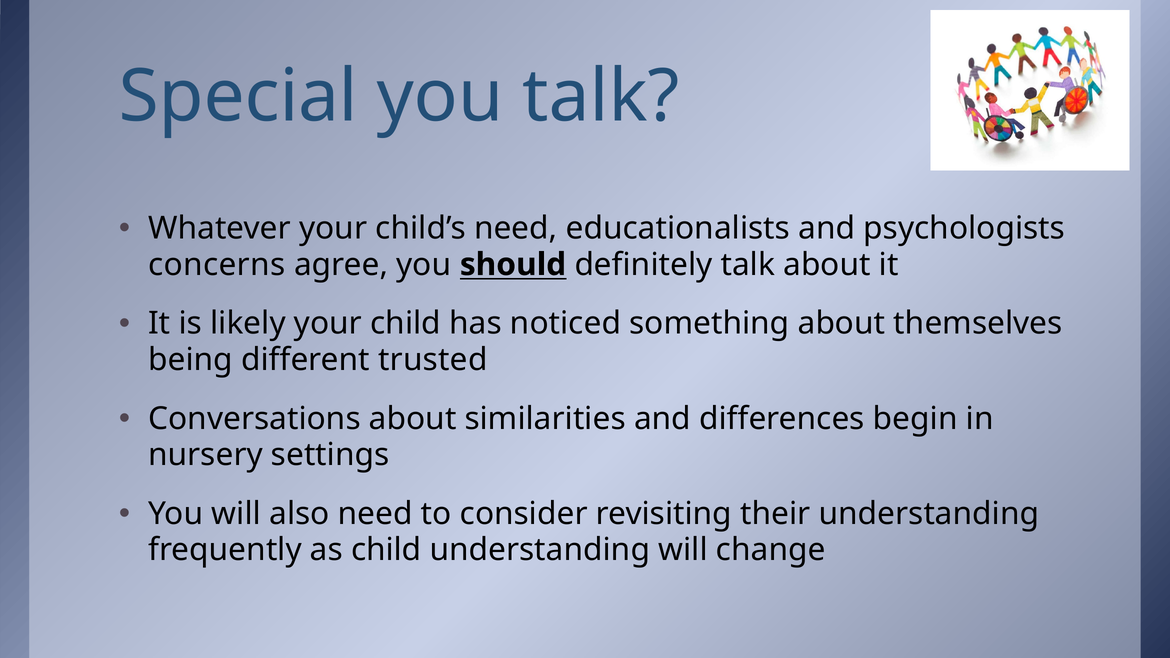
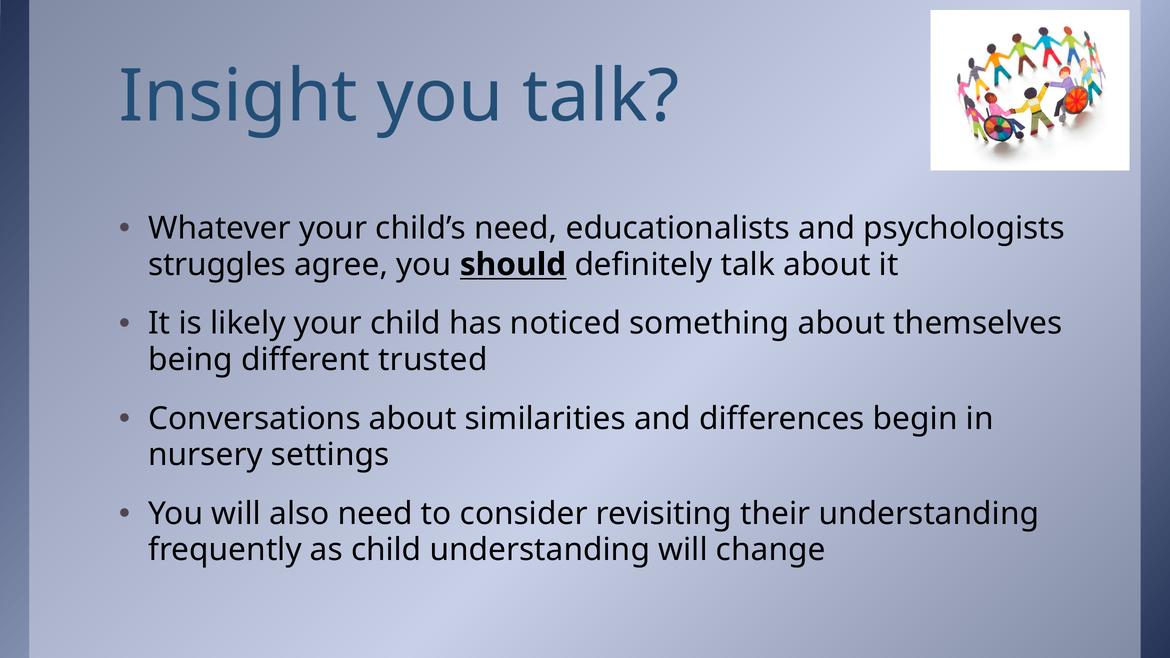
Special: Special -> Insight
concerns: concerns -> struggles
